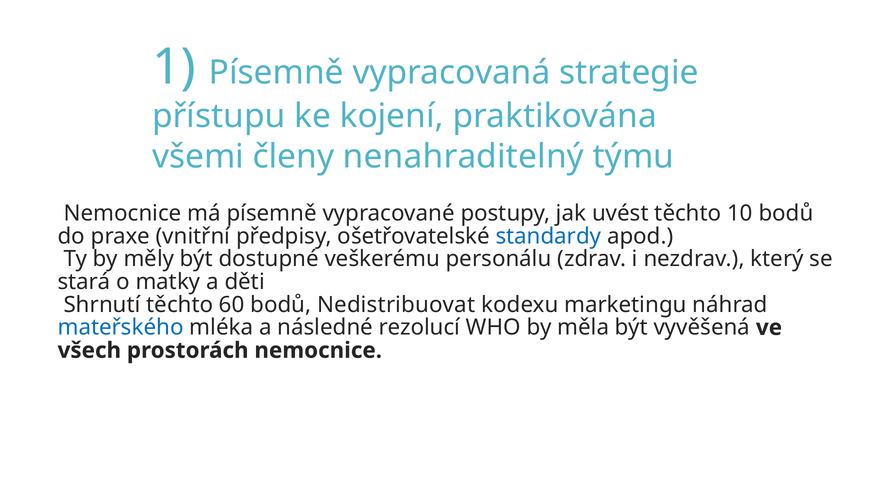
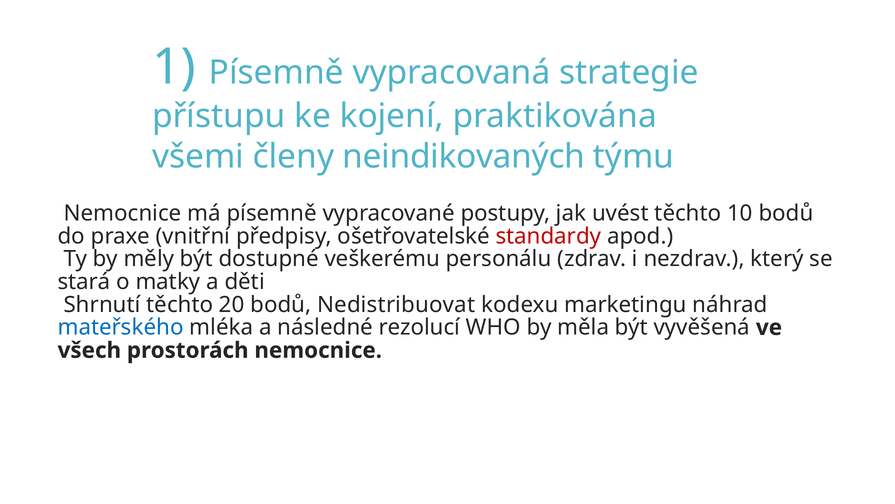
nenahraditelný: nenahraditelný -> neindikovaných
standardy colour: blue -> red
60: 60 -> 20
